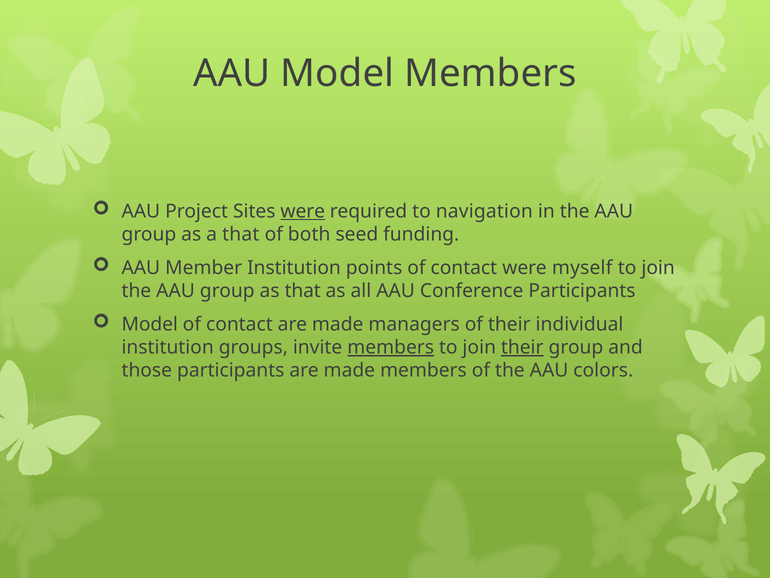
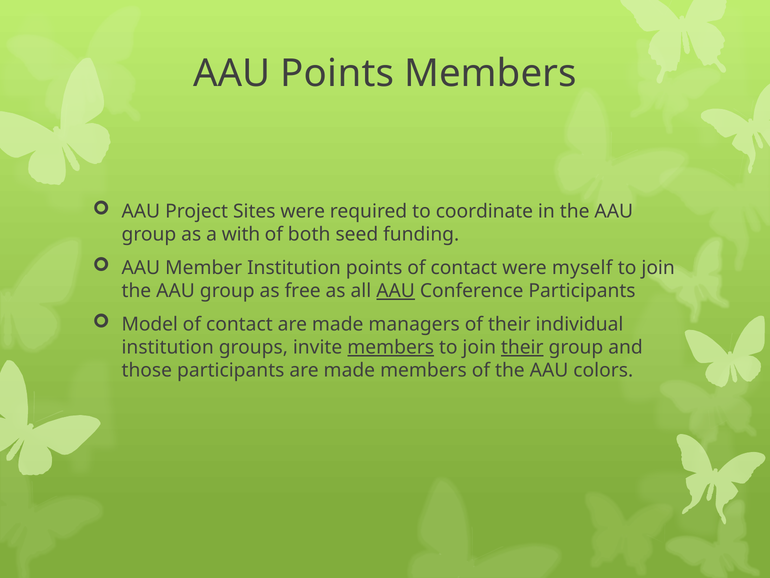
AAU Model: Model -> Points
were at (303, 211) underline: present -> none
navigation: navigation -> coordinate
a that: that -> with
as that: that -> free
AAU at (396, 291) underline: none -> present
